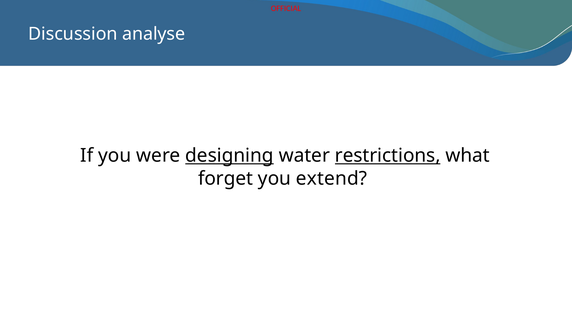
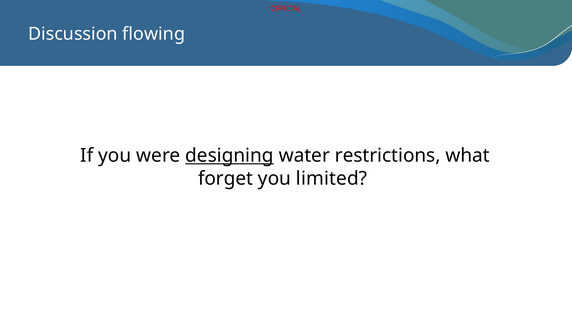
analyse: analyse -> flowing
restrictions underline: present -> none
extend: extend -> limited
